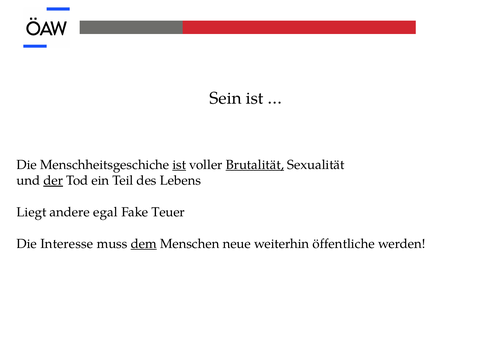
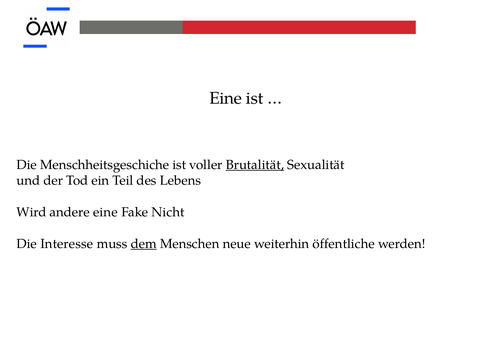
Sein at (226, 98): Sein -> Eine
ist at (179, 165) underline: present -> none
der underline: present -> none
Liegt: Liegt -> Wird
andere egal: egal -> eine
Teuer: Teuer -> Nicht
